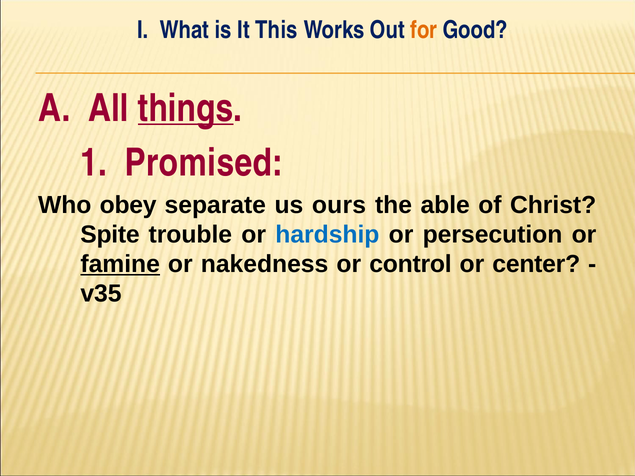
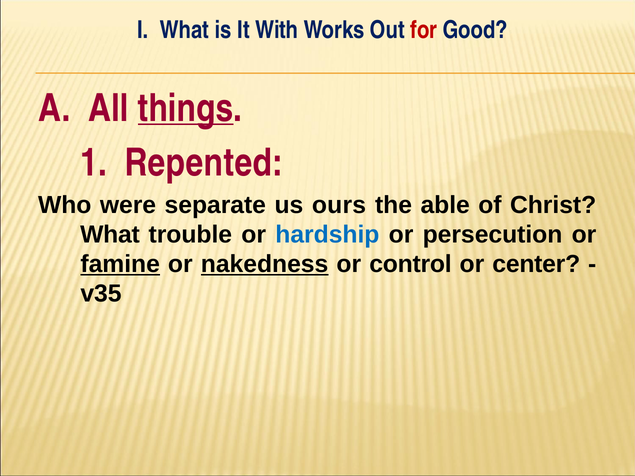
This: This -> With
for colour: orange -> red
Promised: Promised -> Repented
obey: obey -> were
Spite at (110, 235): Spite -> What
nakedness underline: none -> present
